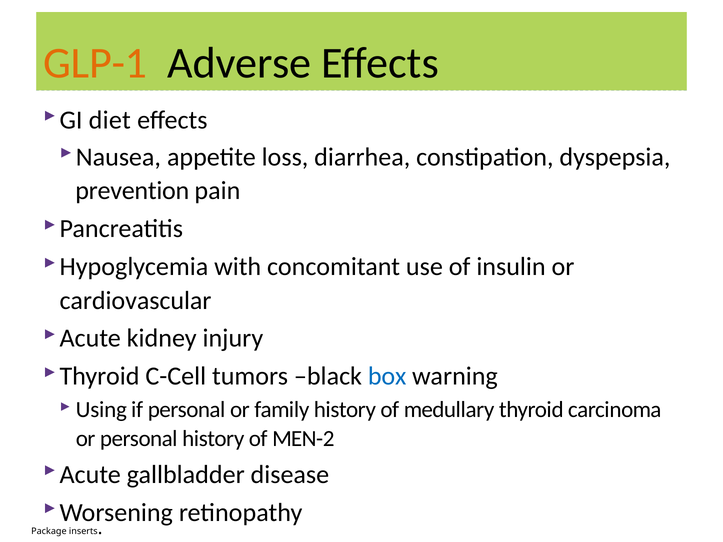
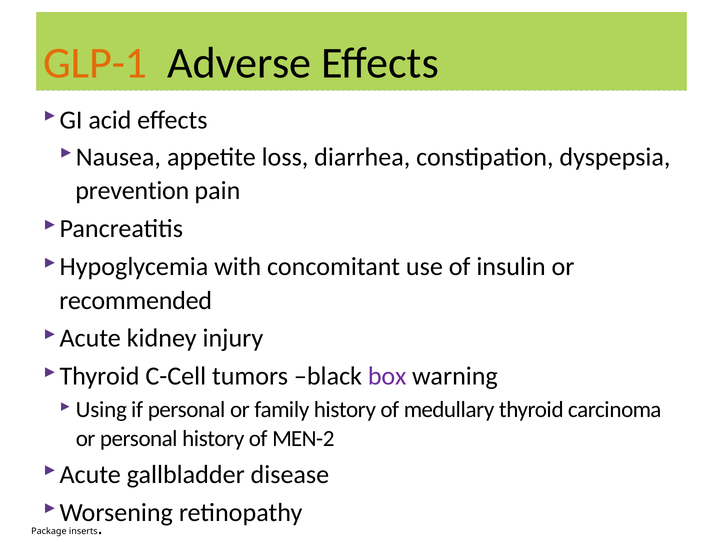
diet: diet -> acid
cardiovascular: cardiovascular -> recommended
box colour: blue -> purple
